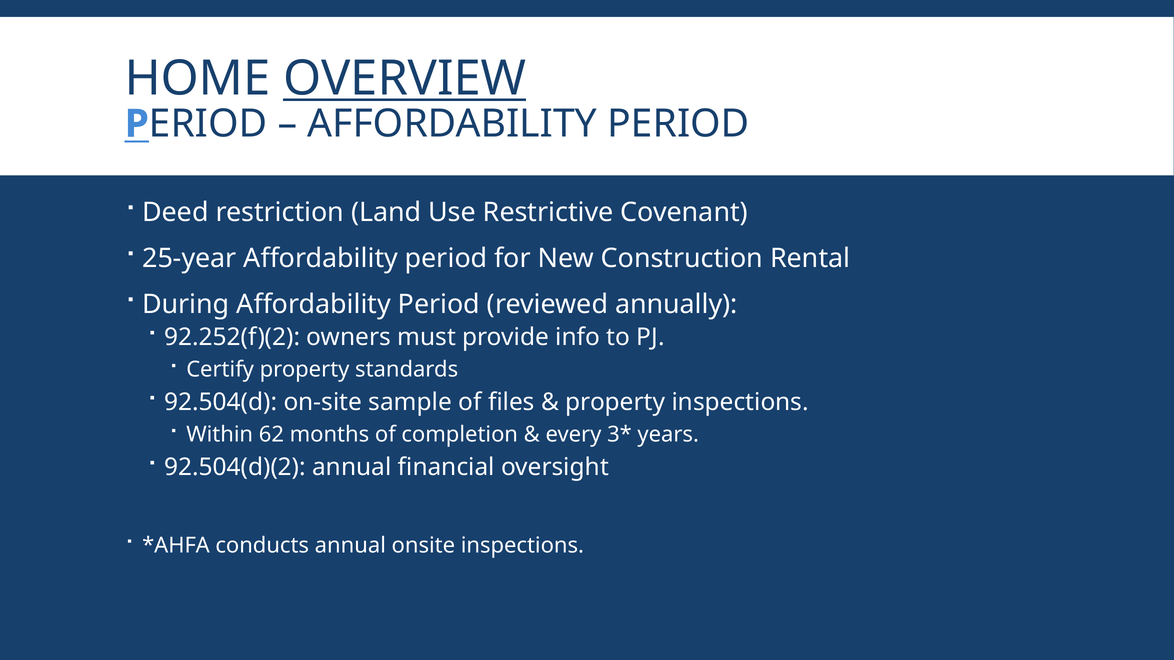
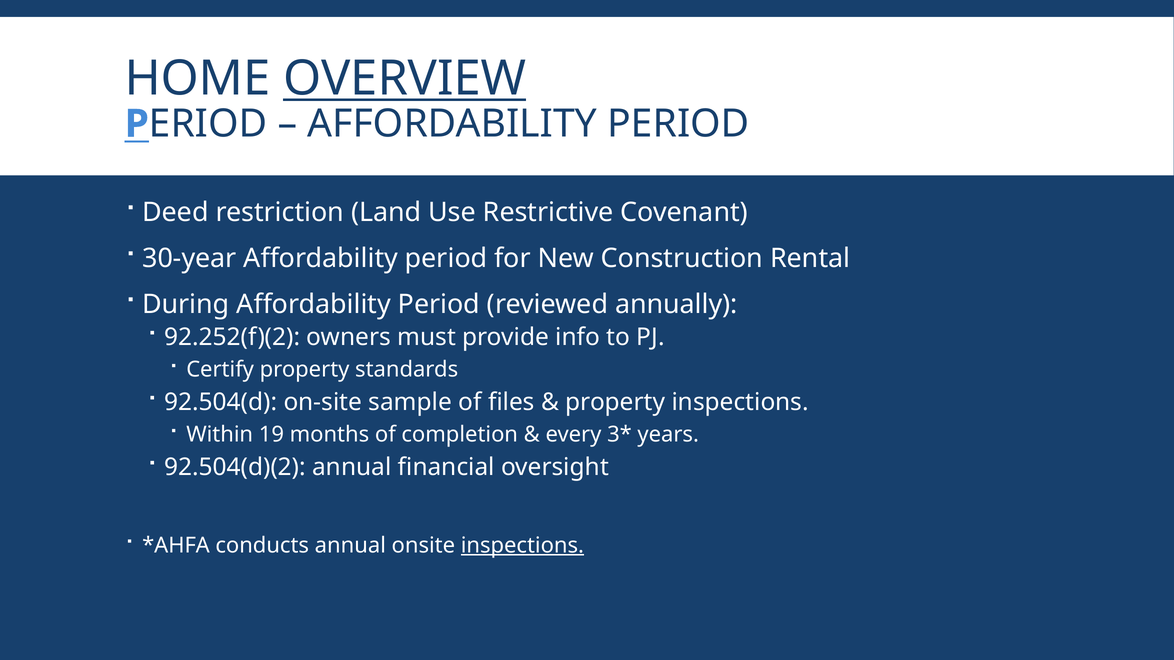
25-year: 25-year -> 30-year
62: 62 -> 19
inspections at (522, 546) underline: none -> present
